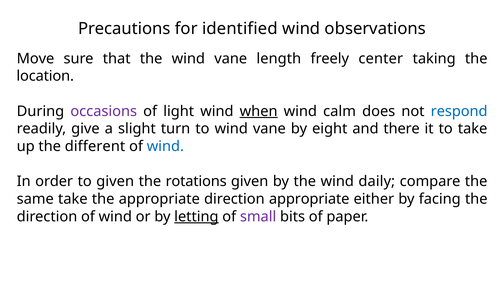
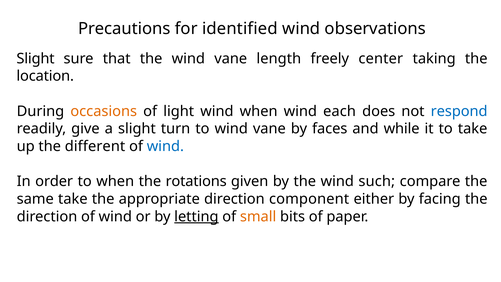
Move at (35, 58): Move -> Slight
occasions colour: purple -> orange
when at (259, 111) underline: present -> none
calm: calm -> each
eight: eight -> faces
there: there -> while
to given: given -> when
daily: daily -> such
direction appropriate: appropriate -> component
small colour: purple -> orange
